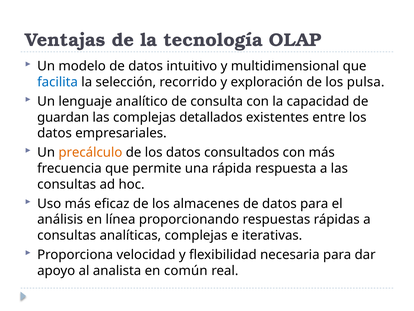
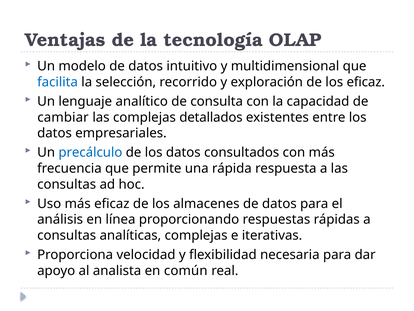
los pulsa: pulsa -> eficaz
guardan: guardan -> cambiar
precálculo colour: orange -> blue
